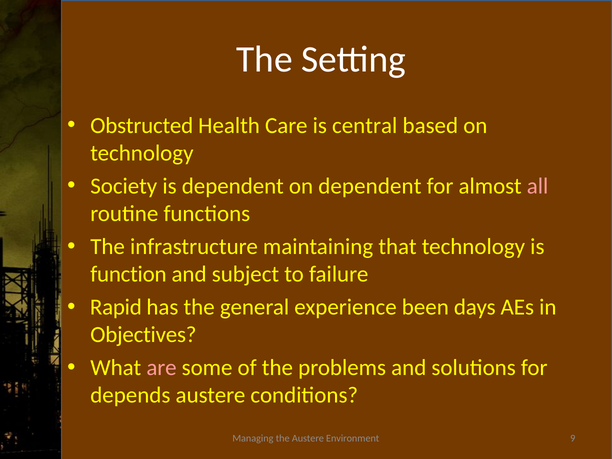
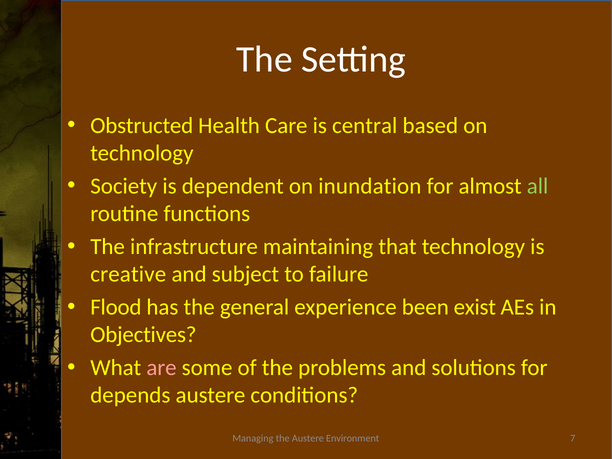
on dependent: dependent -> inundation
all colour: pink -> light green
function: function -> creative
Rapid: Rapid -> Flood
days: days -> exist
9: 9 -> 7
